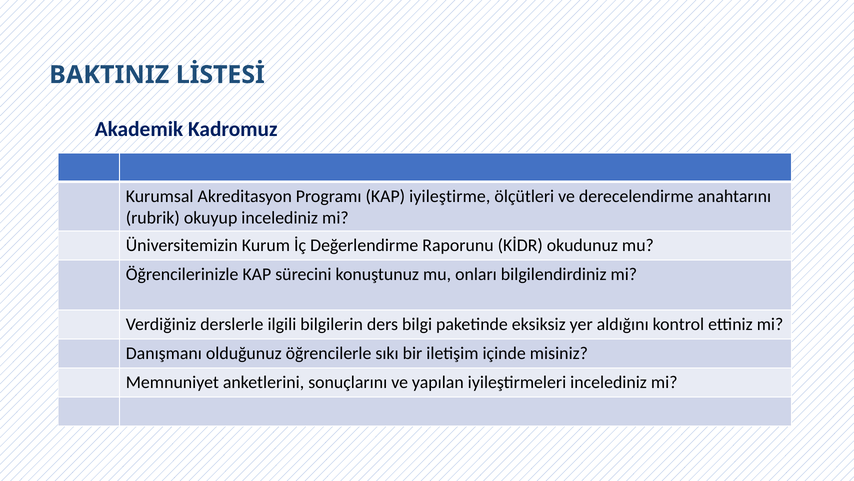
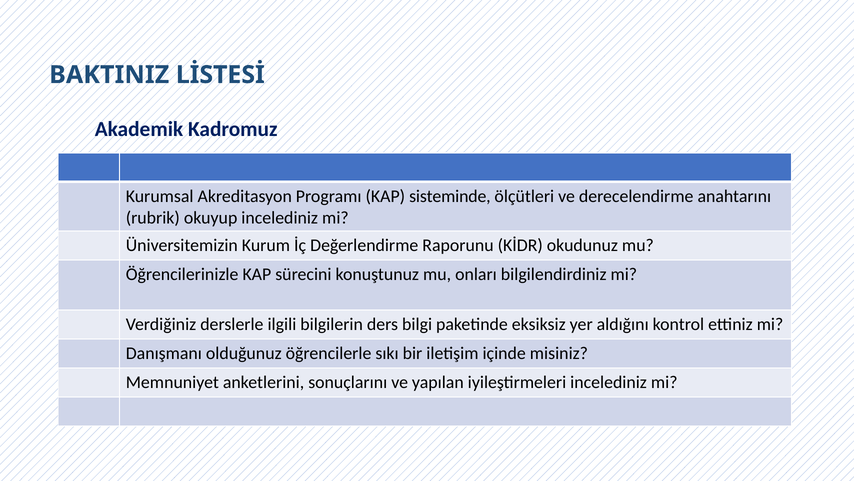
iyileştirme: iyileştirme -> sisteminde
